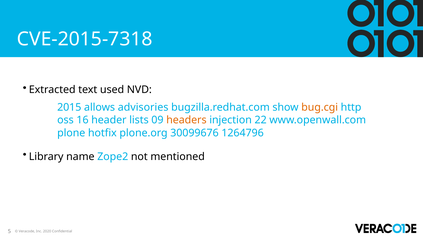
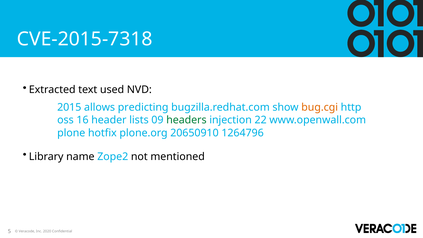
advisories: advisories -> predicting
headers colour: orange -> green
30099676: 30099676 -> 20650910
